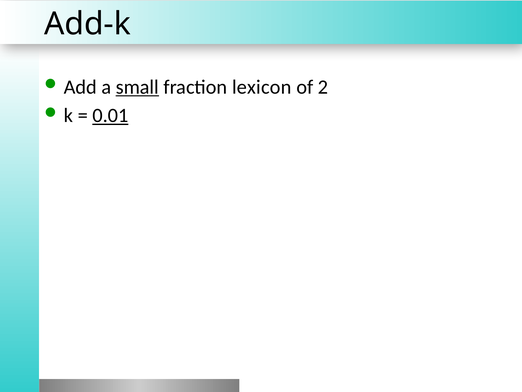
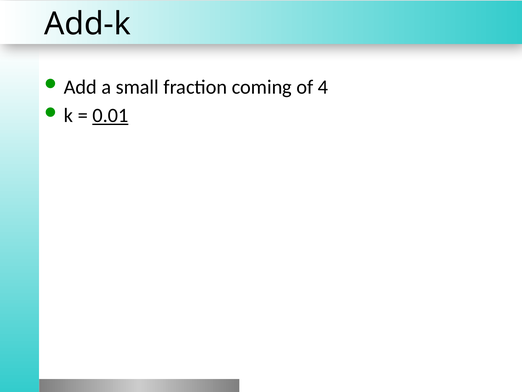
small underline: present -> none
lexicon: lexicon -> coming
2: 2 -> 4
